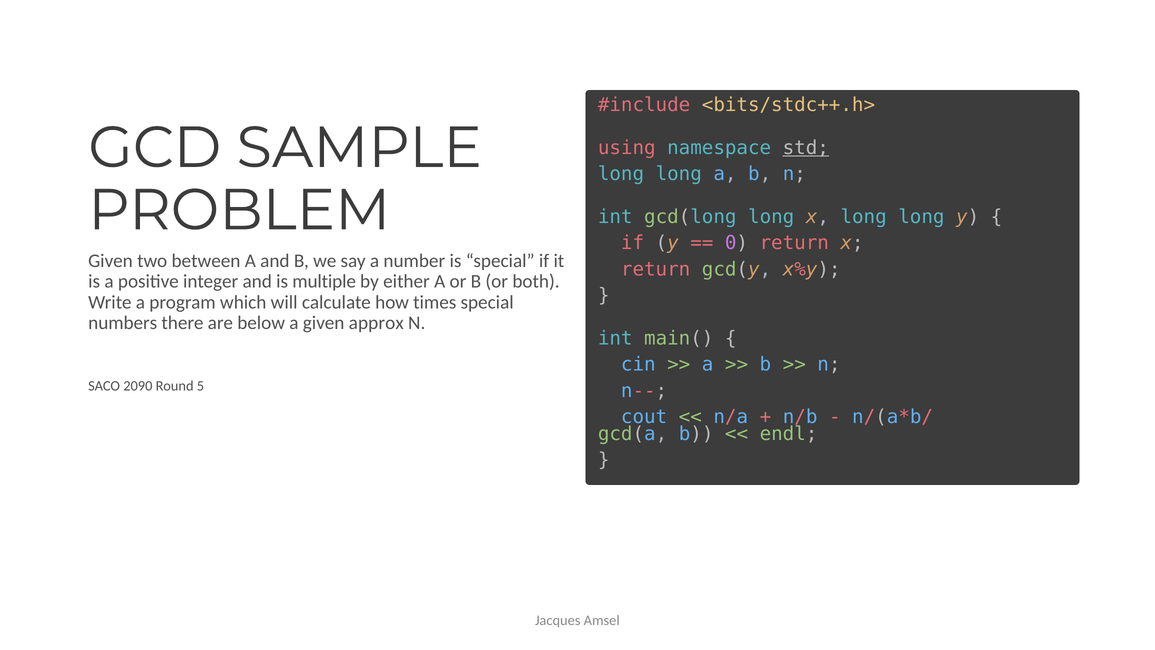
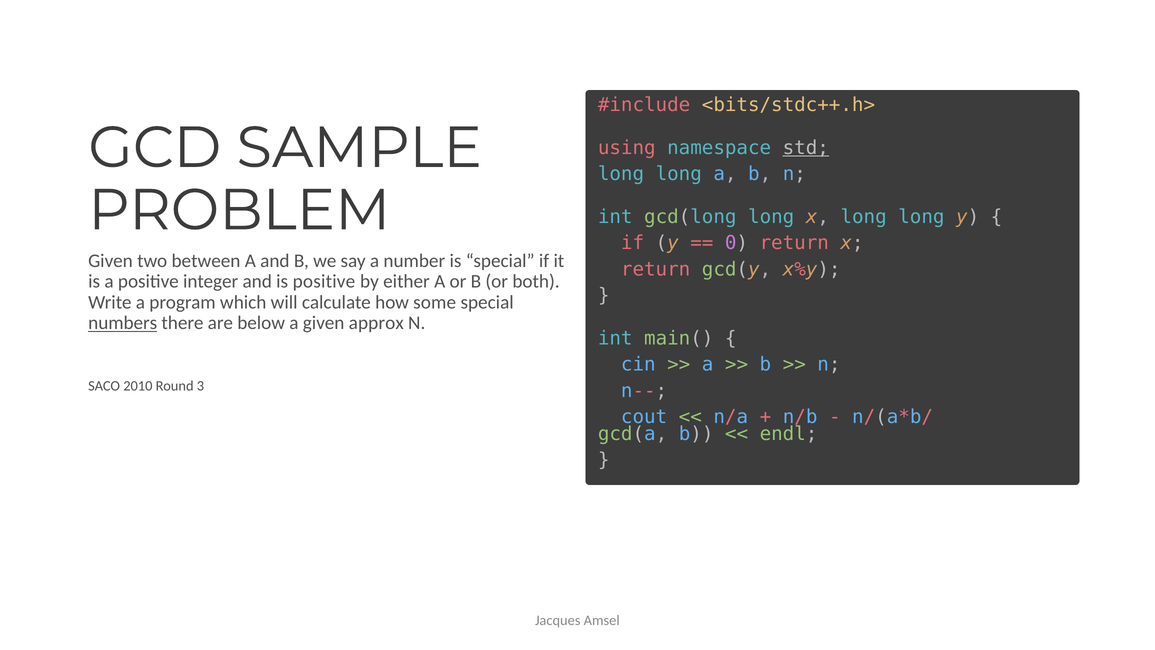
is multiple: multiple -> positive
times: times -> some
numbers underline: none -> present
2090: 2090 -> 2010
5: 5 -> 3
